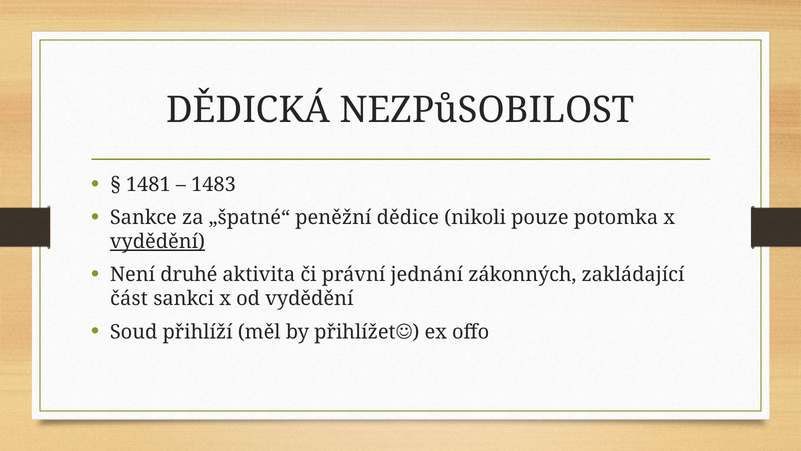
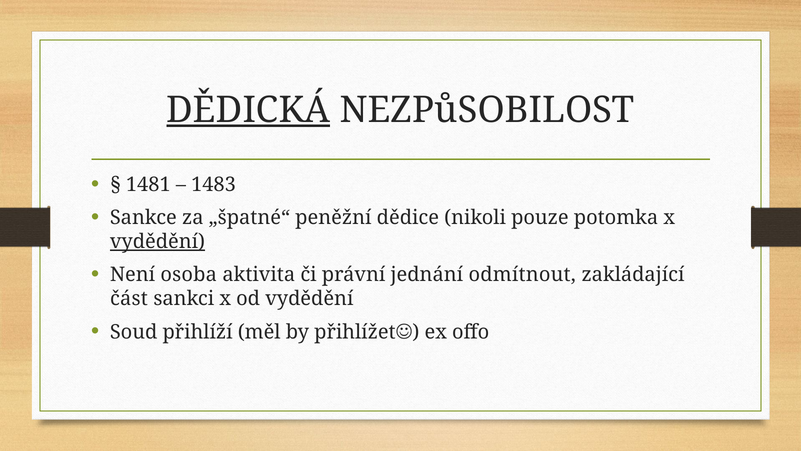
DĚDICKÁ underline: none -> present
druhé: druhé -> osoba
zákonných: zákonných -> odmítnout
